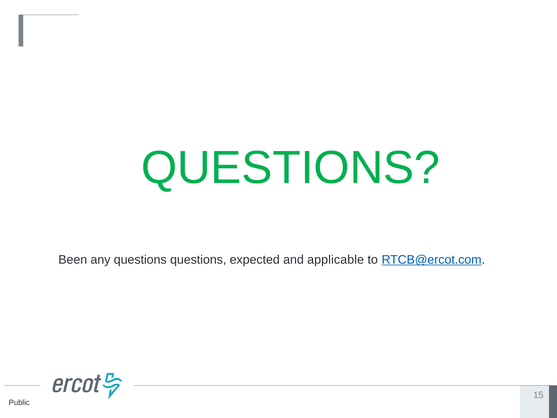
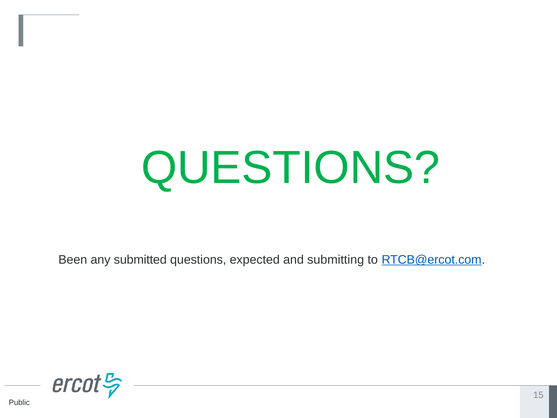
any questions: questions -> submitted
applicable: applicable -> submitting
